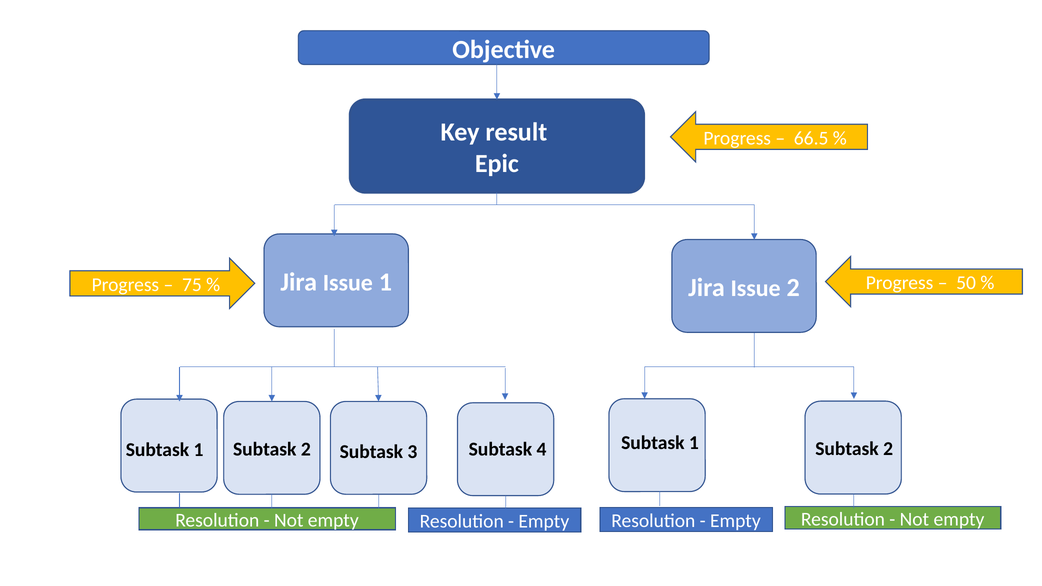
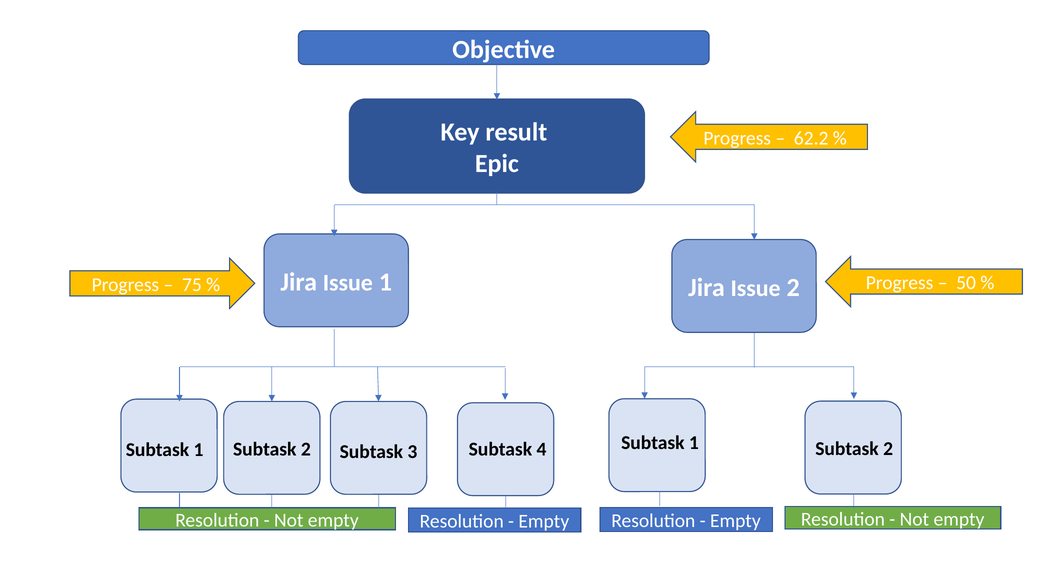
66.5: 66.5 -> 62.2
